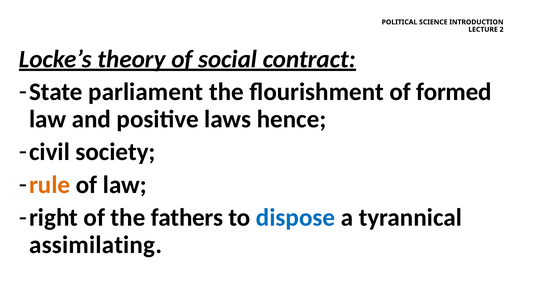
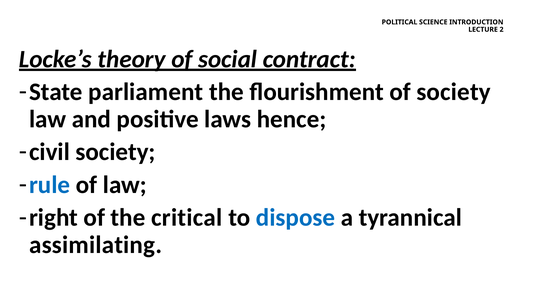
of formed: formed -> society
rule colour: orange -> blue
fathers: fathers -> critical
